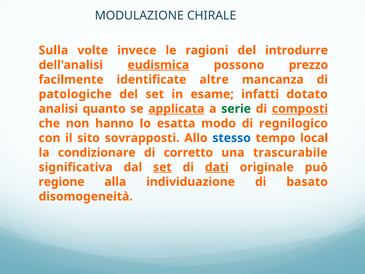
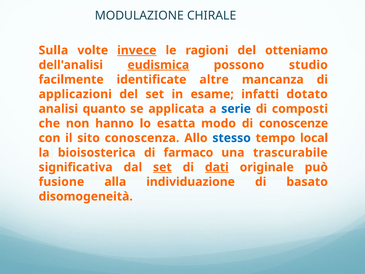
invece underline: none -> present
introdurre: introdurre -> otteniamo
prezzo: prezzo -> studio
patologiche: patologiche -> applicazioni
applicata underline: present -> none
serie colour: green -> blue
composti underline: present -> none
regnilogico: regnilogico -> conoscenze
sovrapposti: sovrapposti -> conoscenza
condizionare: condizionare -> bioisosterica
corretto: corretto -> farmaco
regione: regione -> fusione
